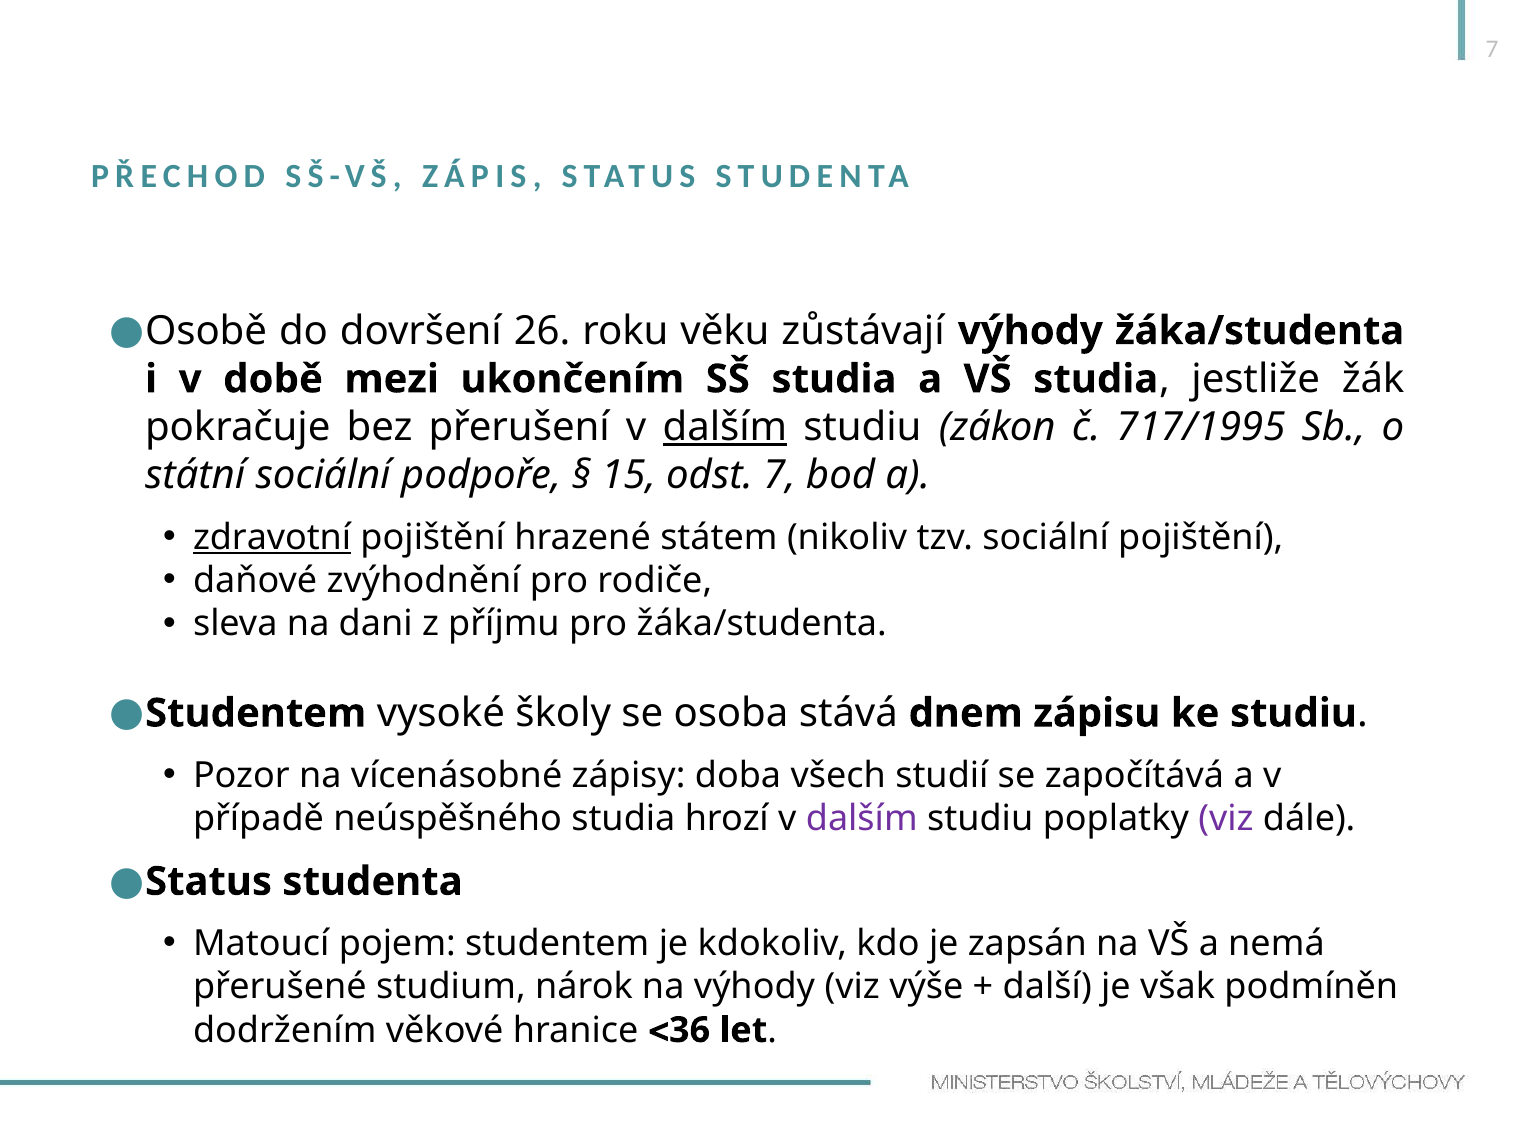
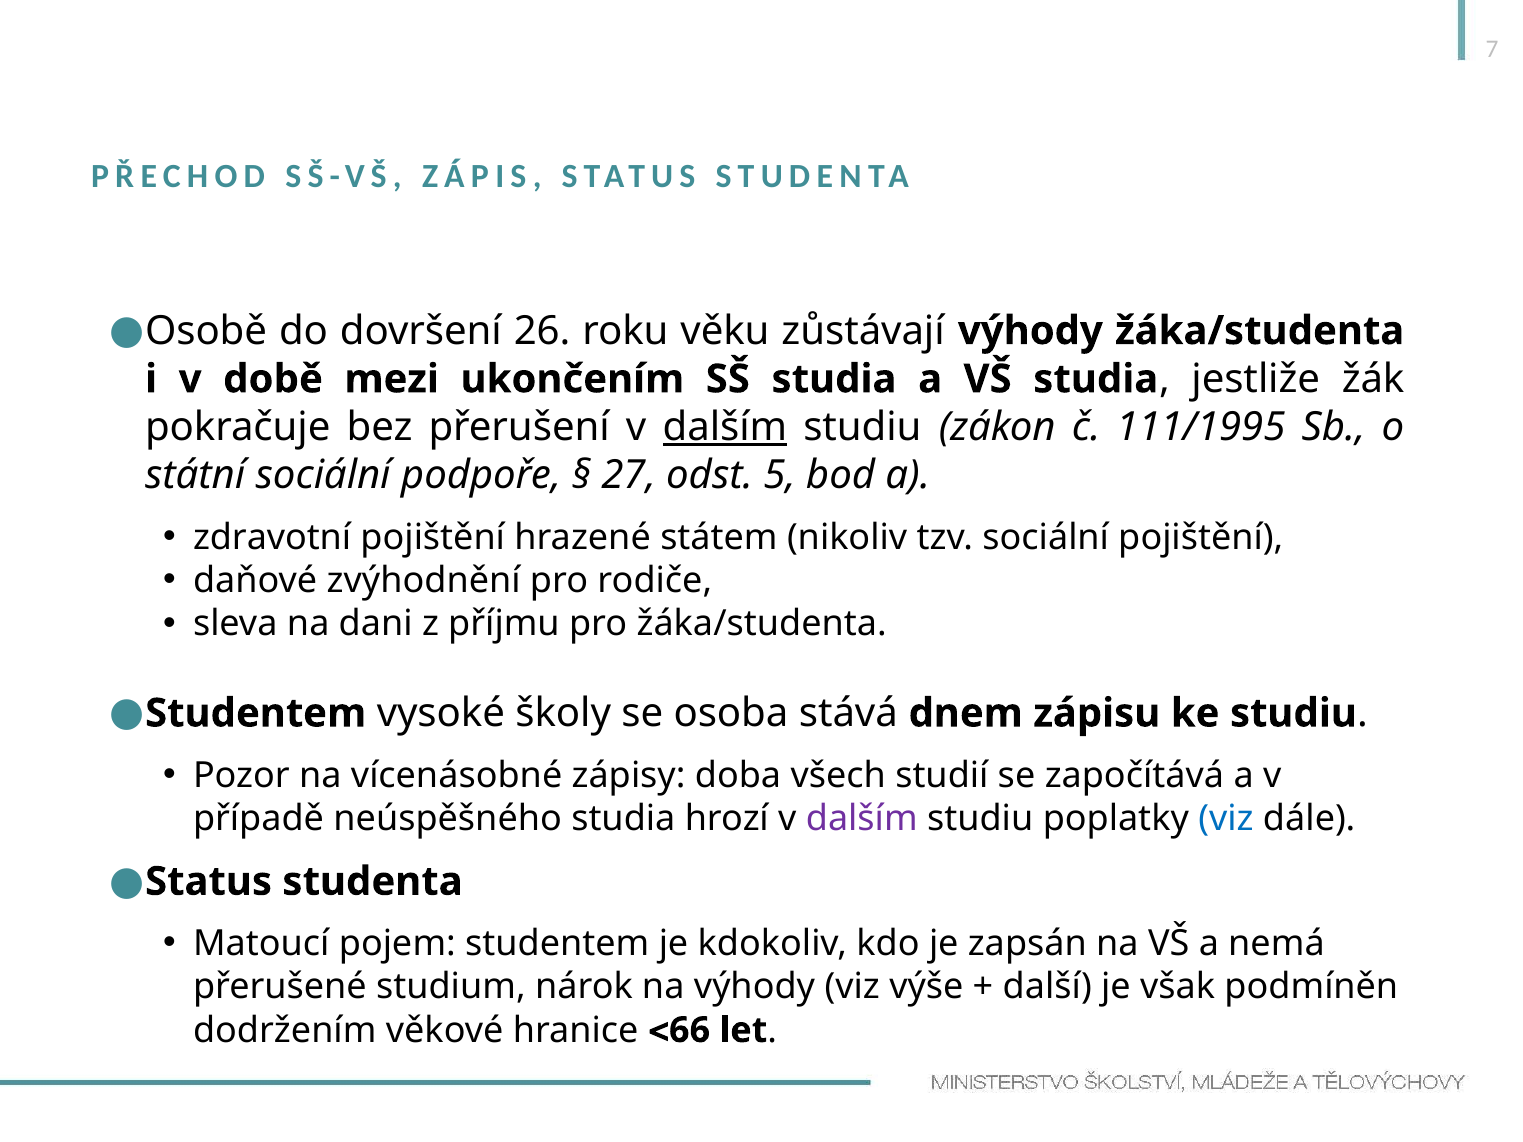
717/1995: 717/1995 -> 111/1995
15: 15 -> 27
odst 7: 7 -> 5
zdravotní underline: present -> none
viz at (1226, 819) colour: purple -> blue
36: 36 -> 66
